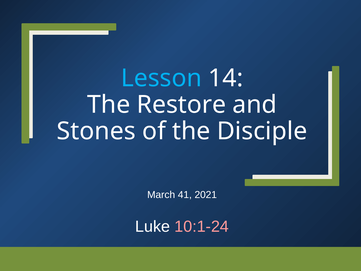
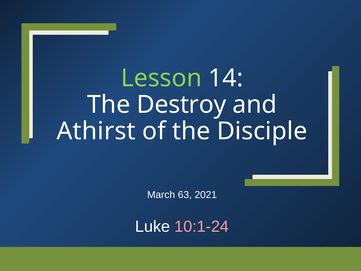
Lesson colour: light blue -> light green
Restore: Restore -> Destroy
Stones: Stones -> Athirst
41: 41 -> 63
